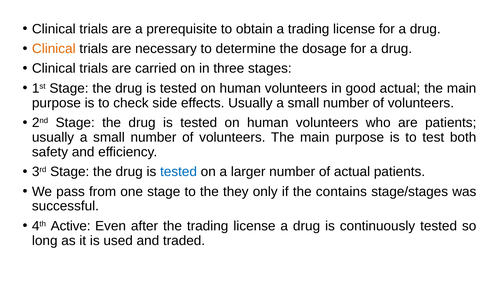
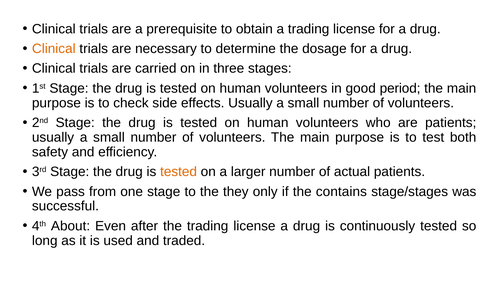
good actual: actual -> period
tested at (179, 172) colour: blue -> orange
Active: Active -> About
